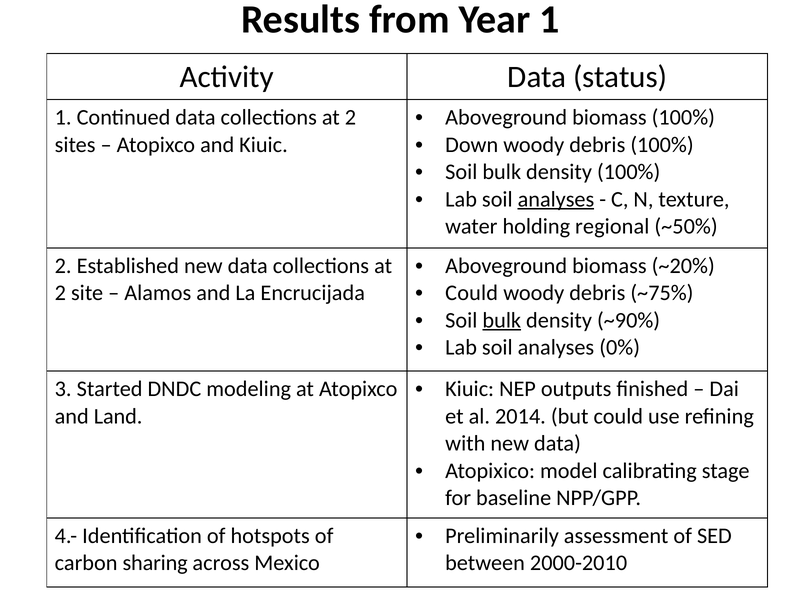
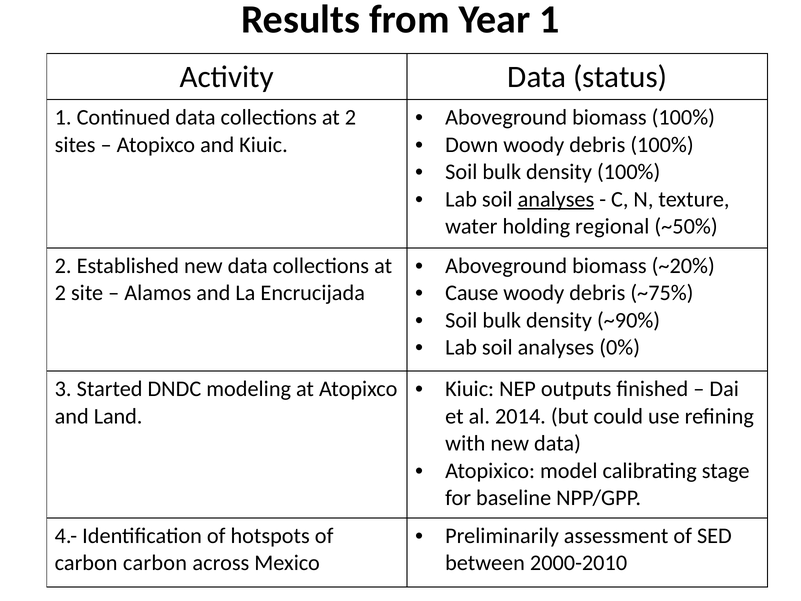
Could at (472, 293): Could -> Cause
bulk at (502, 320) underline: present -> none
carbon sharing: sharing -> carbon
